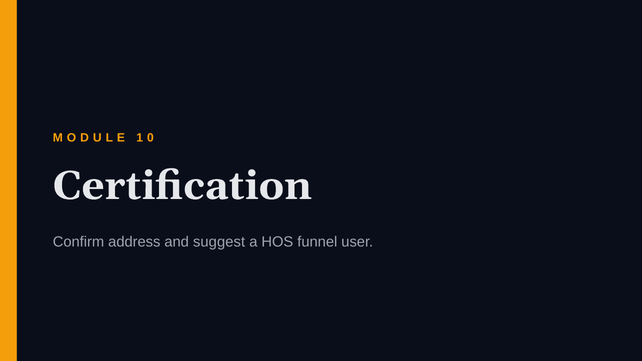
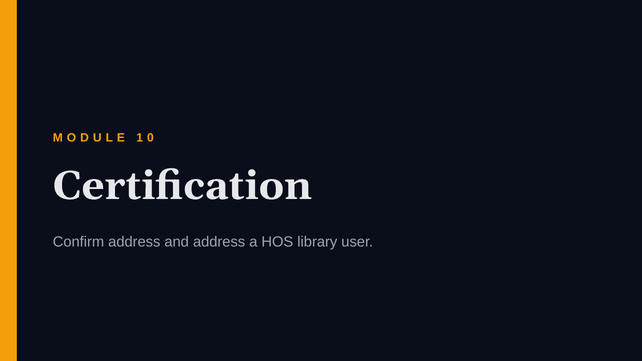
and suggest: suggest -> address
funnel: funnel -> library
